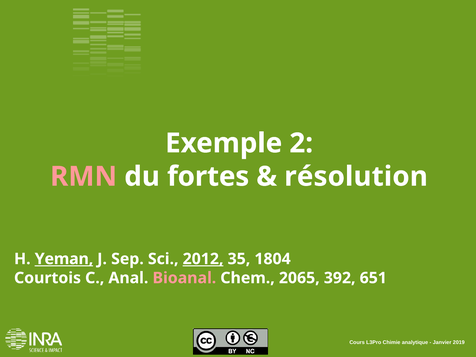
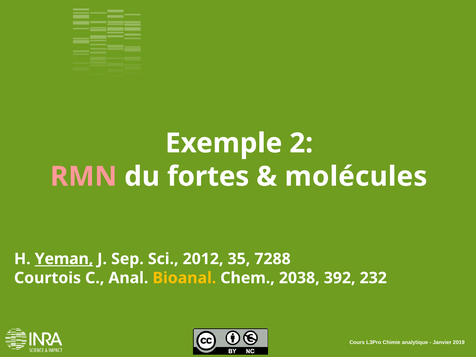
résolution: résolution -> molécules
2012 underline: present -> none
1804: 1804 -> 7288
Bioanal colour: pink -> yellow
2065: 2065 -> 2038
651: 651 -> 232
